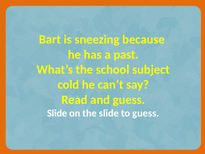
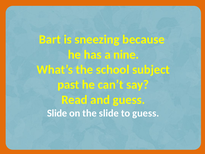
past: past -> nine
cold: cold -> past
